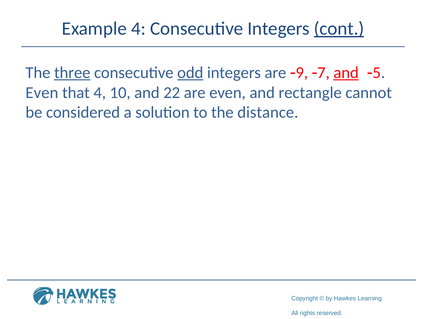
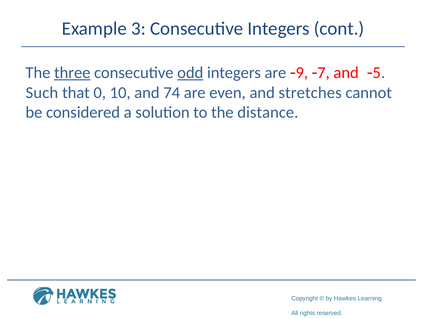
Example 4: 4 -> 3
cont underline: present -> none
and at (346, 73) underline: present -> none
Even at (42, 93): Even -> Such
that 4: 4 -> 0
22: 22 -> 74
rectangle: rectangle -> stretches
